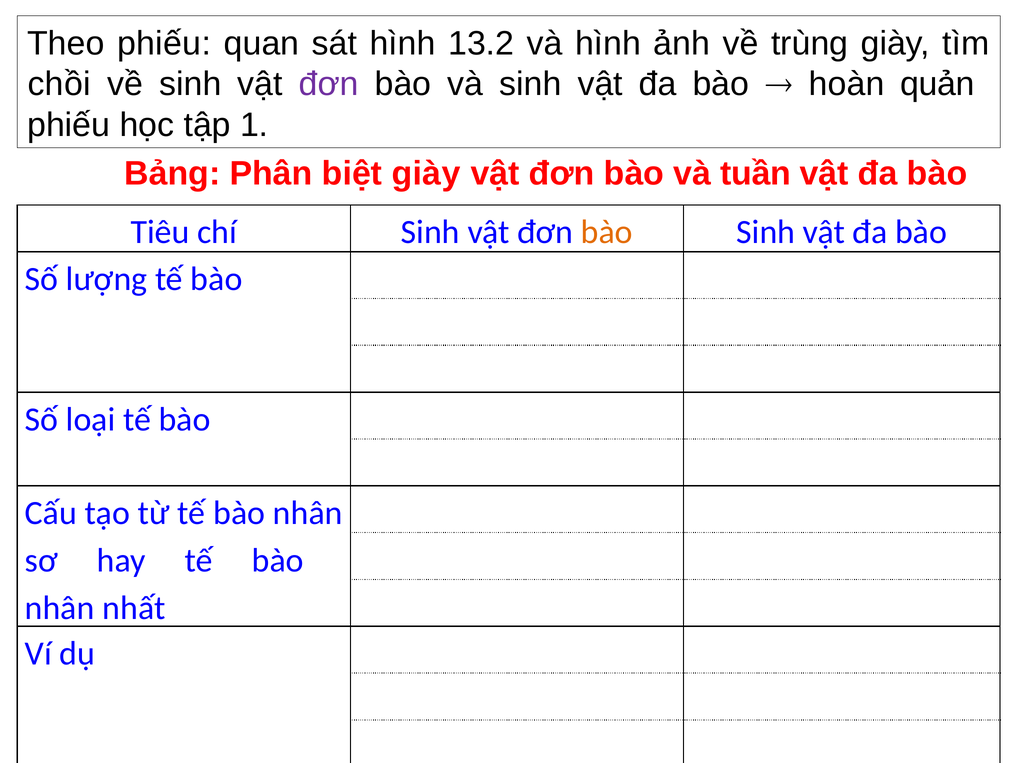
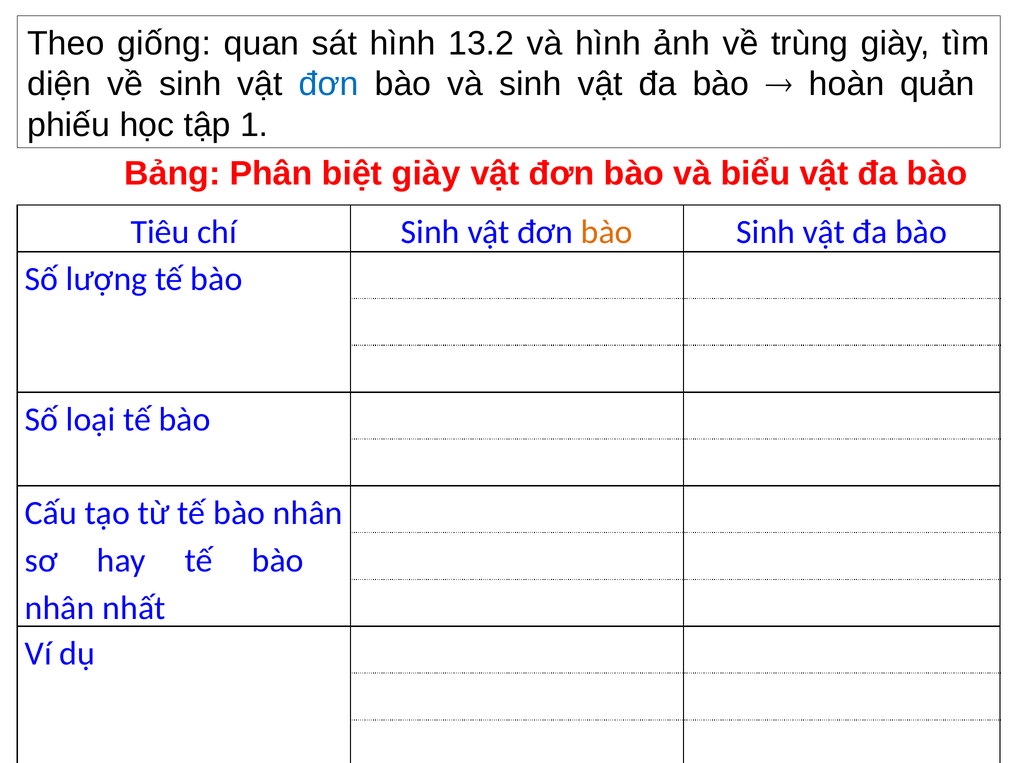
Theo phiếu: phiếu -> giống
chồi: chồi -> diện
đơn at (329, 84) colour: purple -> blue
tuần: tuần -> biểu
